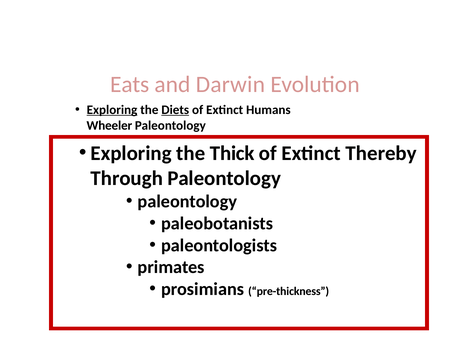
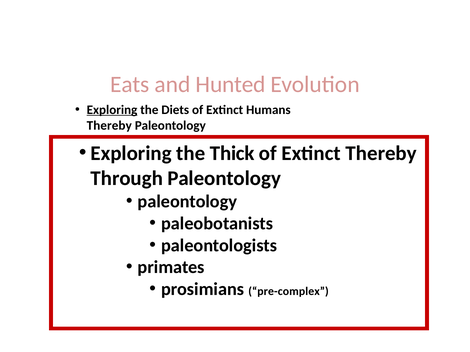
Darwin: Darwin -> Hunted
Diets at (175, 110) underline: present -> none
Wheeler at (109, 126): Wheeler -> Thereby
pre-thickness: pre-thickness -> pre-complex
